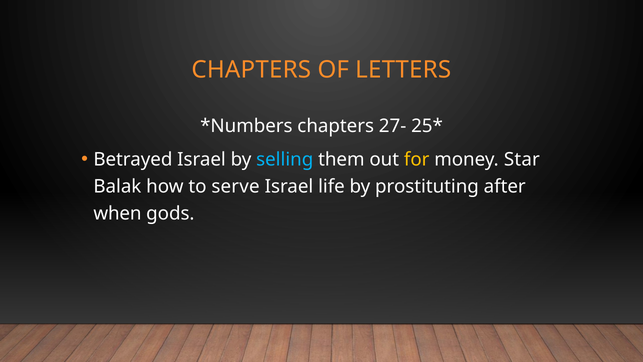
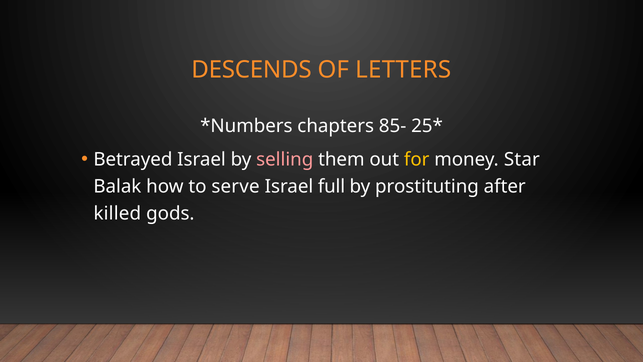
CHAPTERS at (251, 70): CHAPTERS -> DESCENDS
27-: 27- -> 85-
selling colour: light blue -> pink
life: life -> full
when: when -> killed
